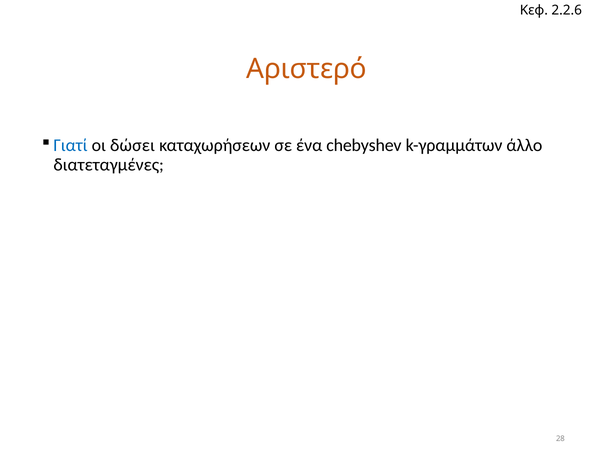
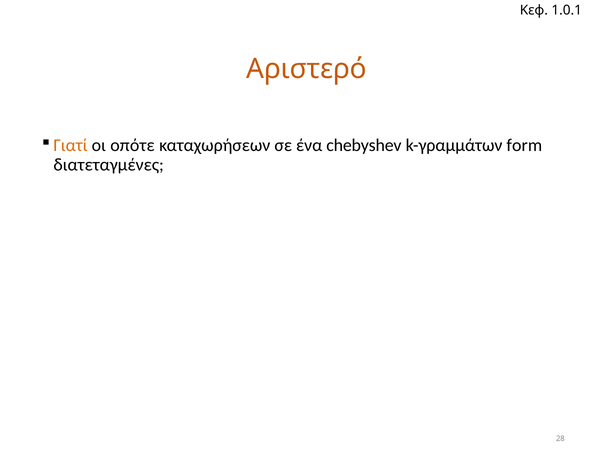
2.2.6: 2.2.6 -> 1.0.1
Γιατί colour: blue -> orange
δώσει: δώσει -> οπότε
άλλο: άλλο -> form
